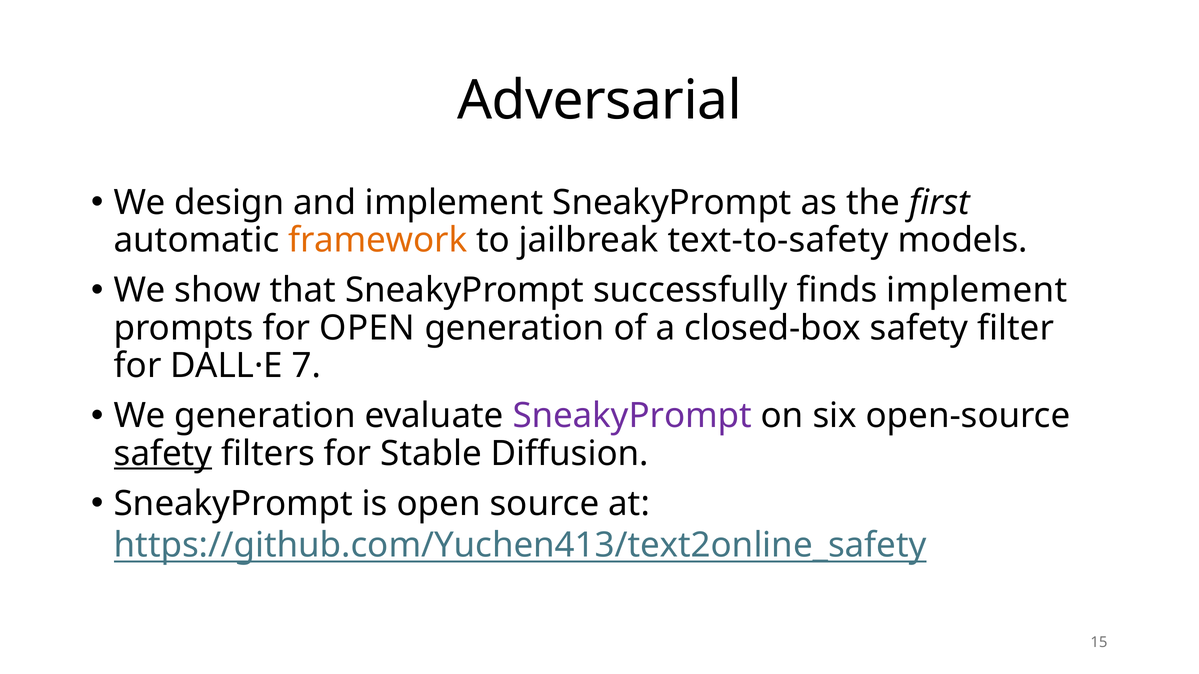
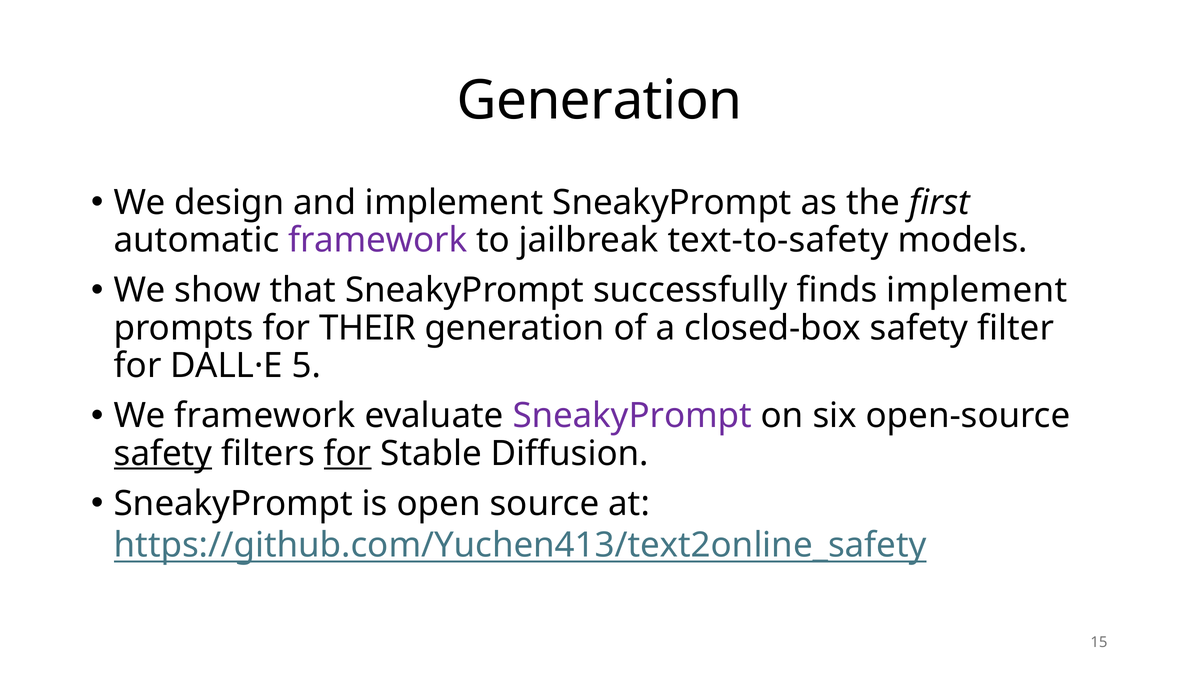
Adversarial at (600, 101): Adversarial -> Generation
framework at (378, 240) colour: orange -> purple
for OPEN: OPEN -> THEIR
7: 7 -> 5
We generation: generation -> framework
for at (348, 454) underline: none -> present
